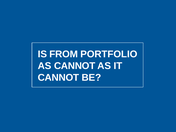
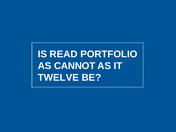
FROM: FROM -> READ
CANNOT at (58, 78): CANNOT -> TWELVE
